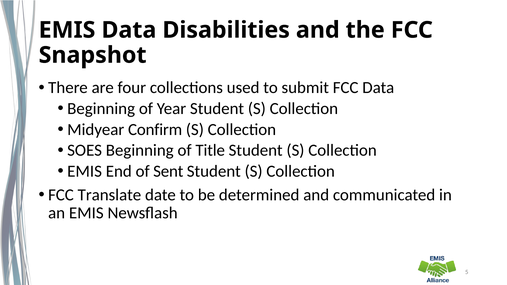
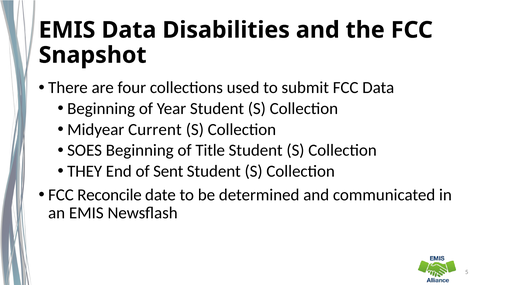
Confirm: Confirm -> Current
EMIS at (85, 171): EMIS -> THEY
Translate: Translate -> Reconcile
